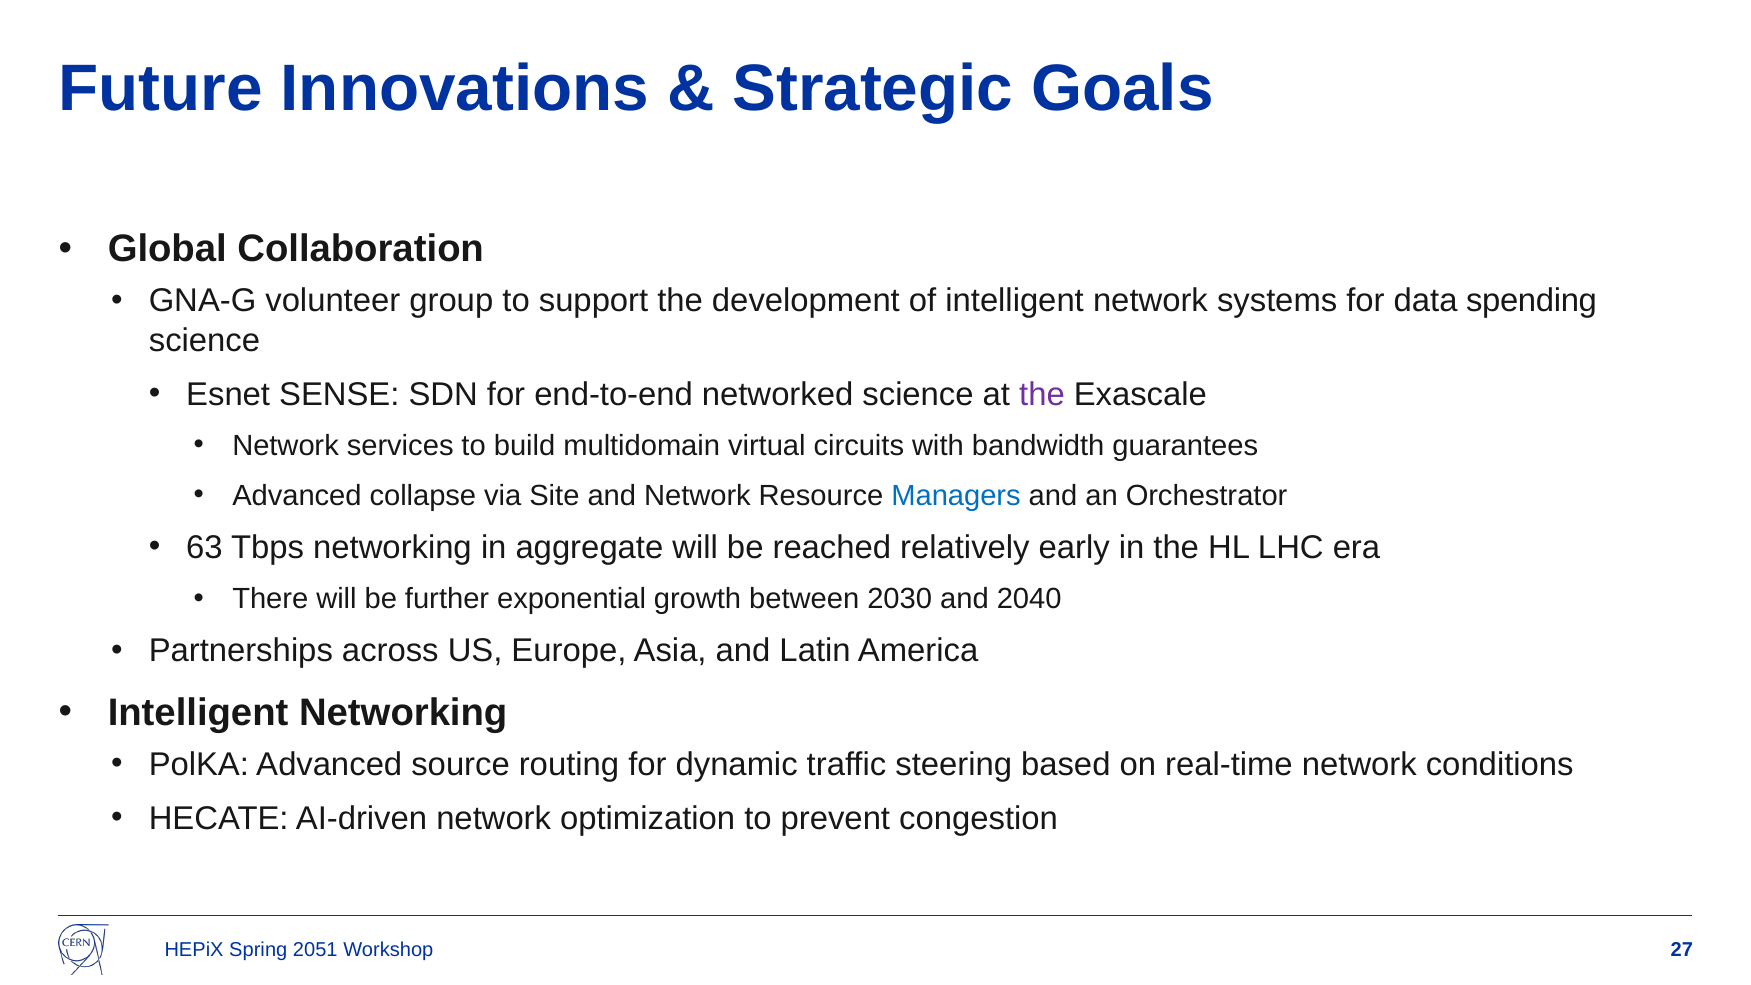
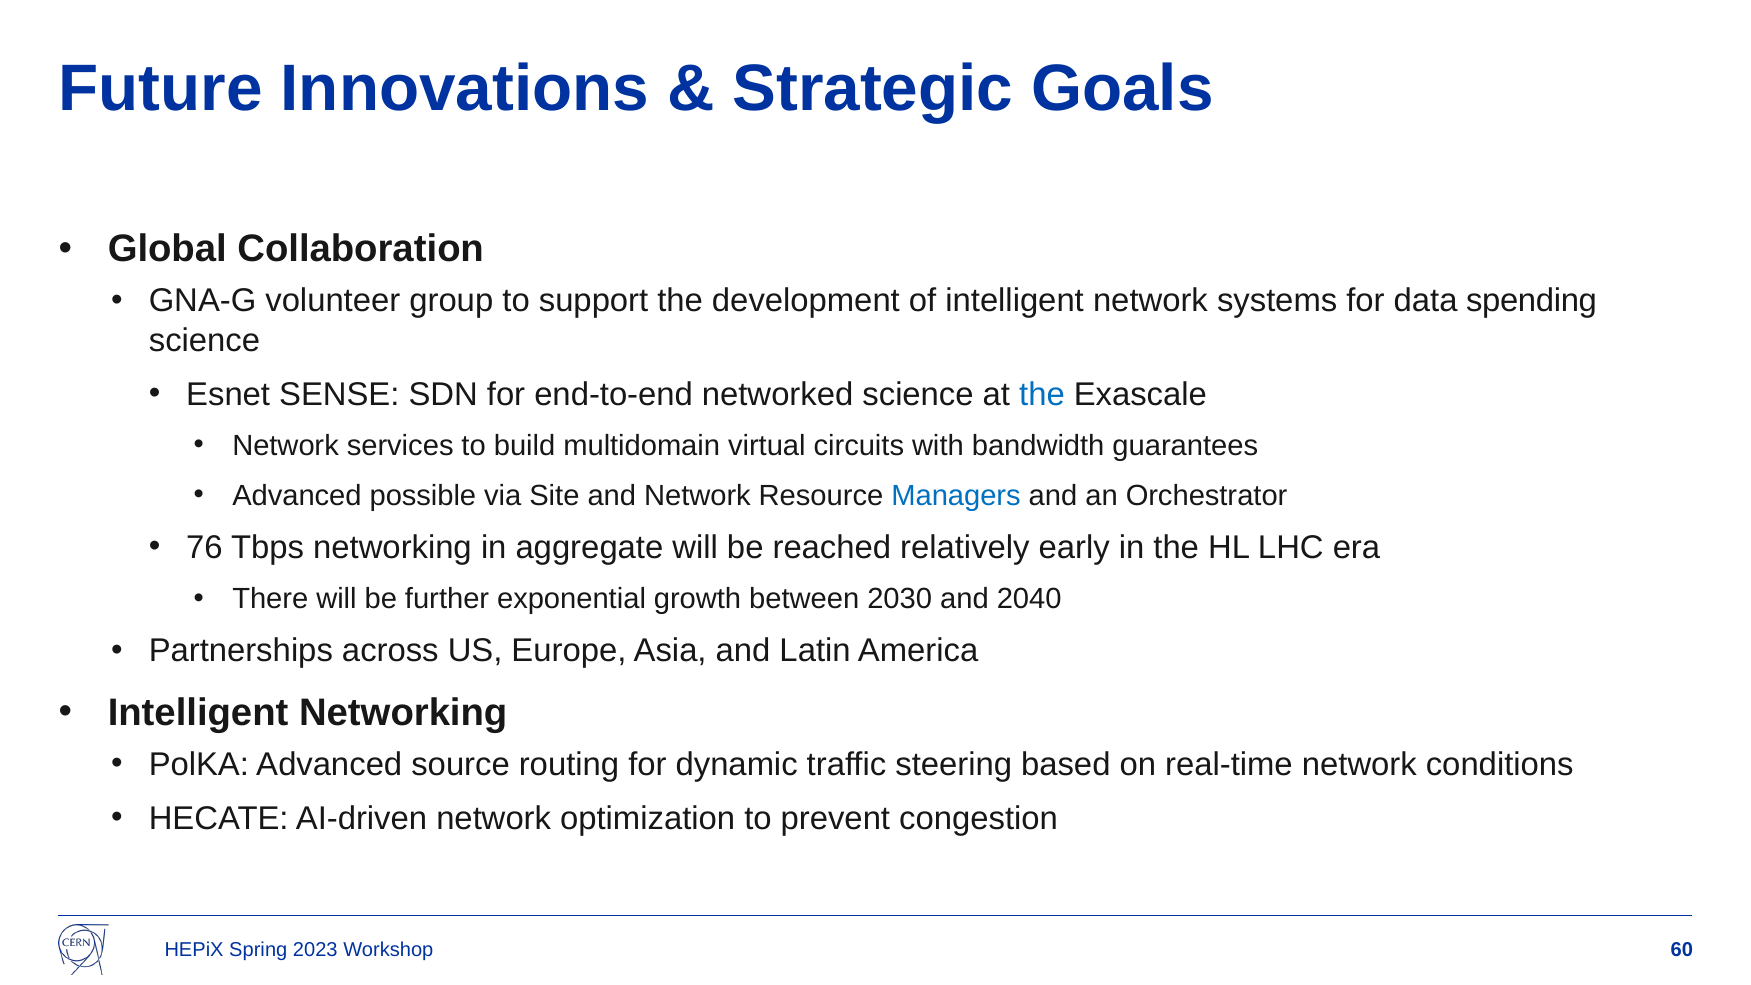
the at (1042, 395) colour: purple -> blue
collapse: collapse -> possible
63: 63 -> 76
2051: 2051 -> 2023
27: 27 -> 60
